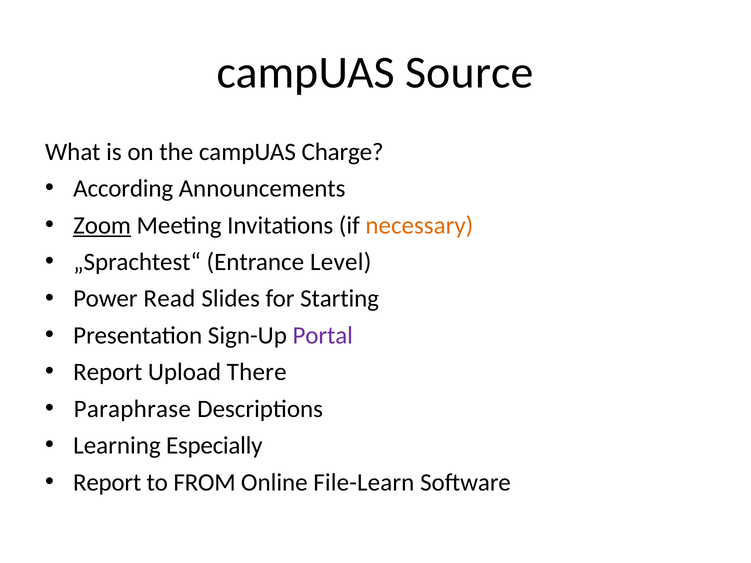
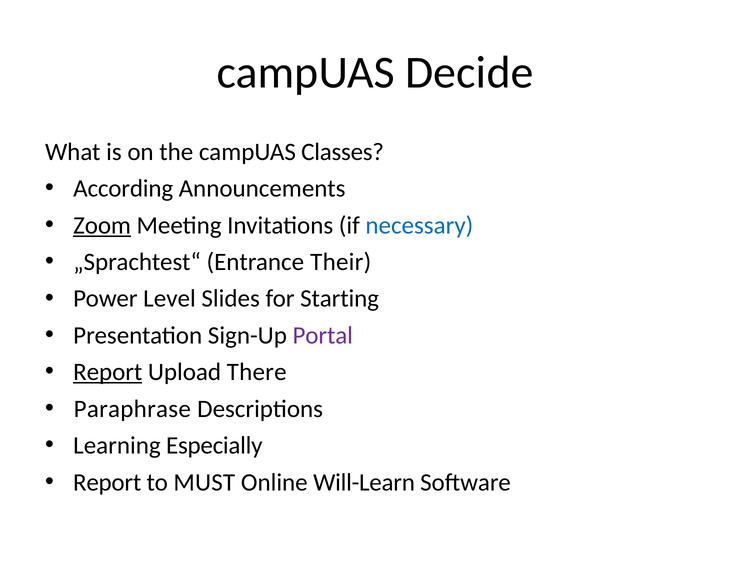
Source: Source -> Decide
Charge: Charge -> Classes
necessary colour: orange -> blue
Level: Level -> Their
Read: Read -> Level
Report at (108, 372) underline: none -> present
FROM: FROM -> MUST
File-Learn: File-Learn -> Will-Learn
